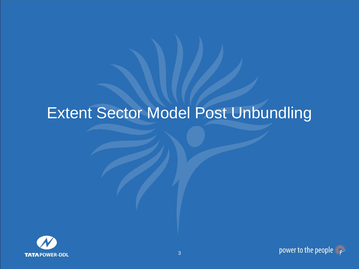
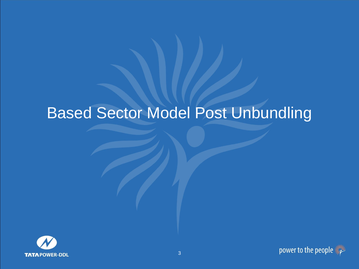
Extent: Extent -> Based
